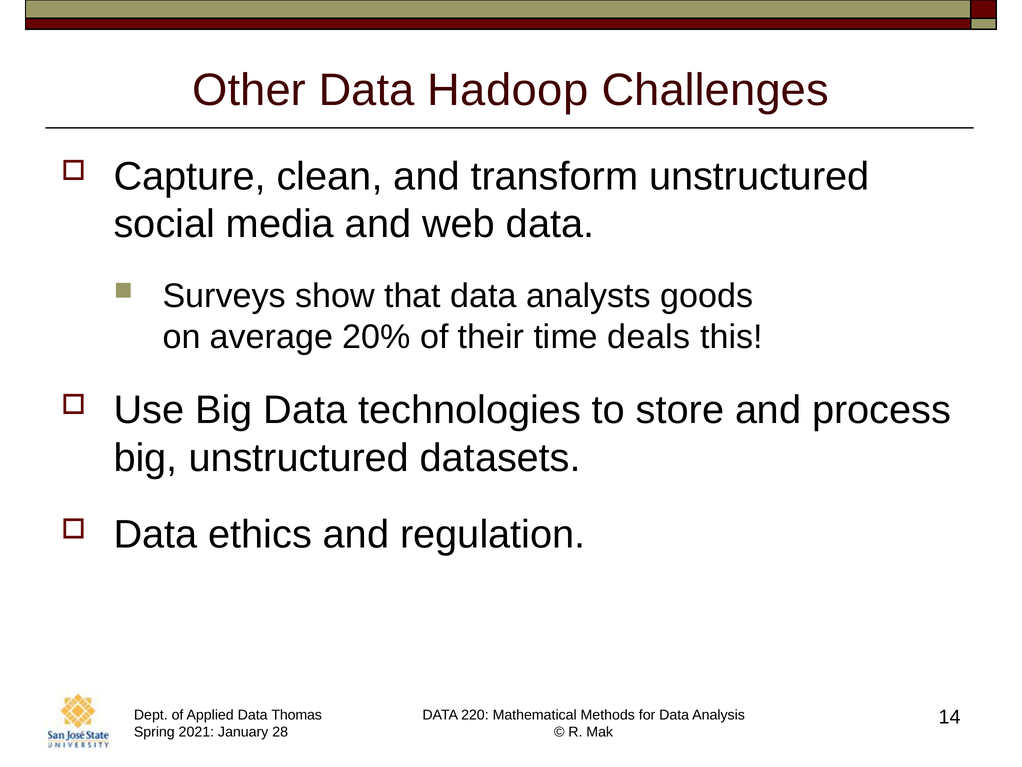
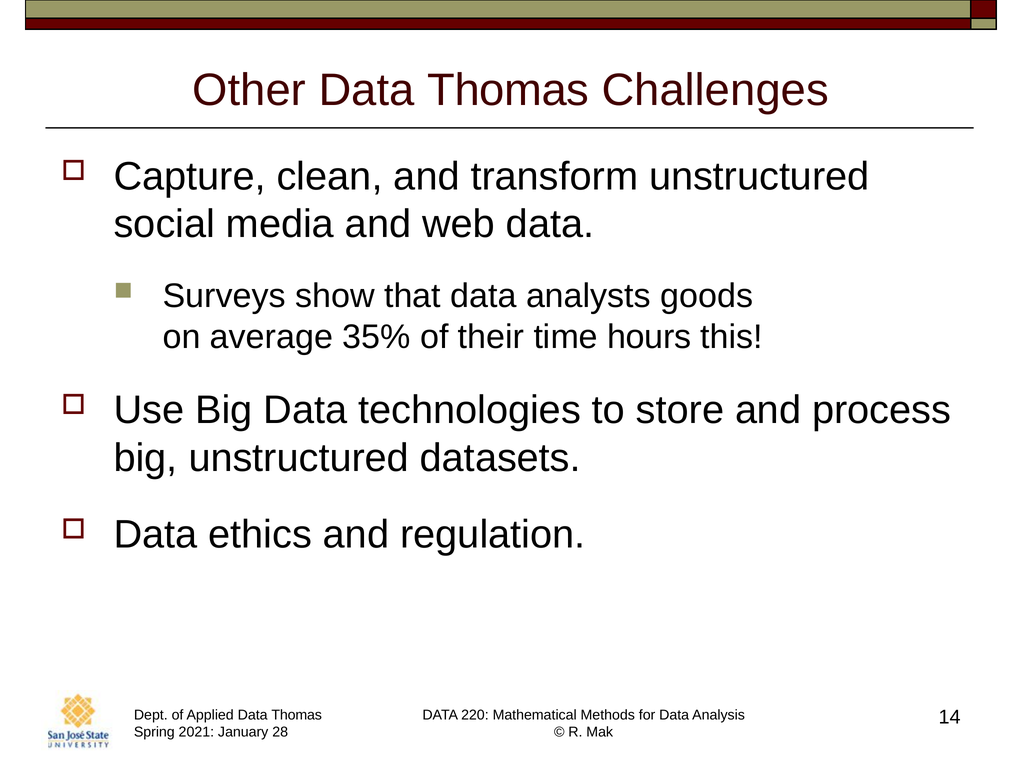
Other Data Hadoop: Hadoop -> Thomas
20%: 20% -> 35%
deals: deals -> hours
